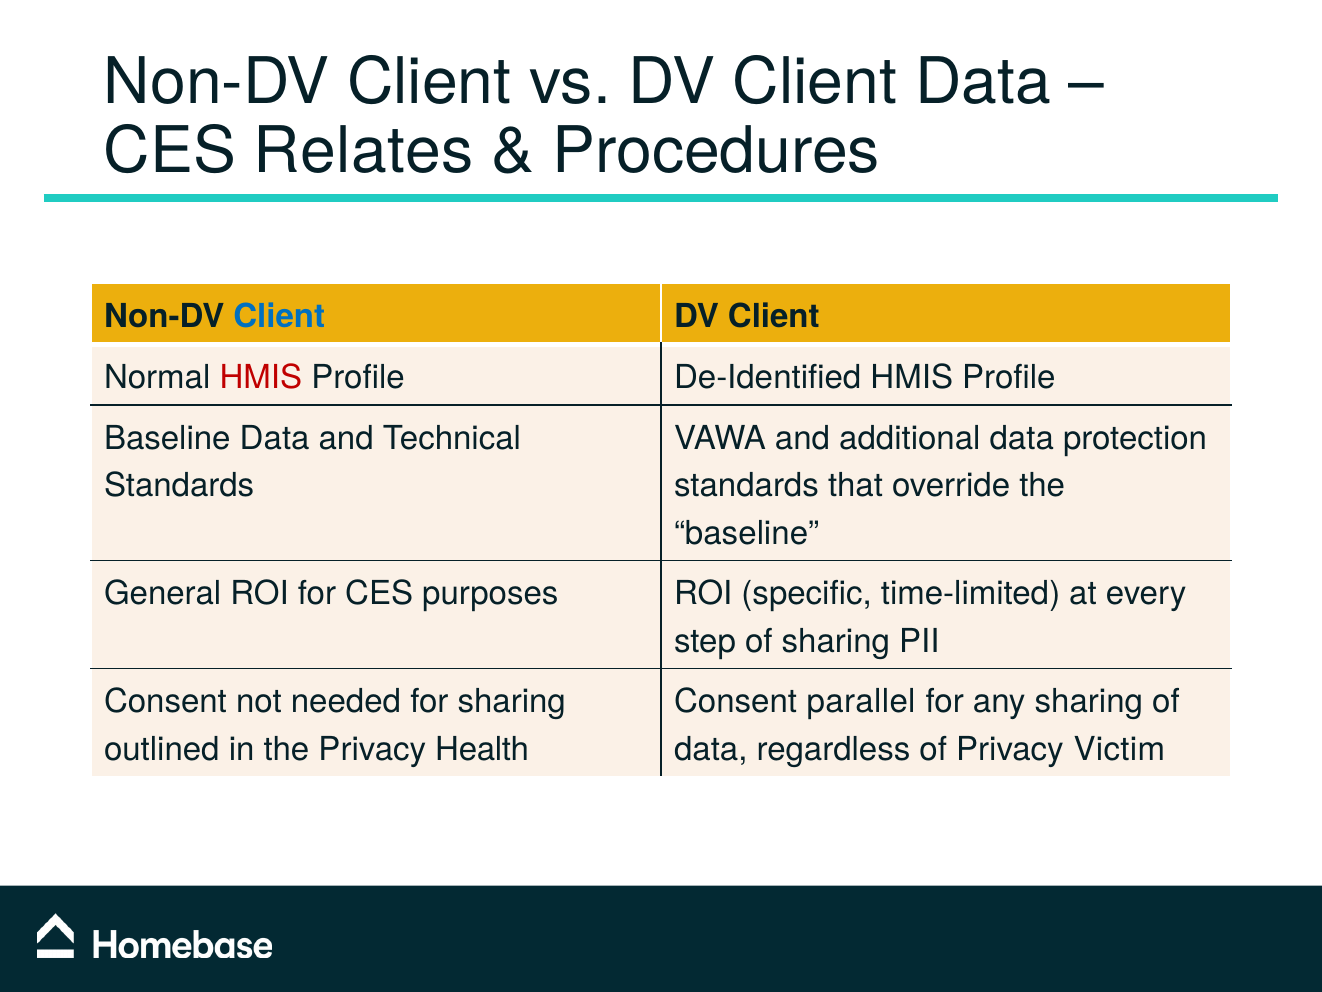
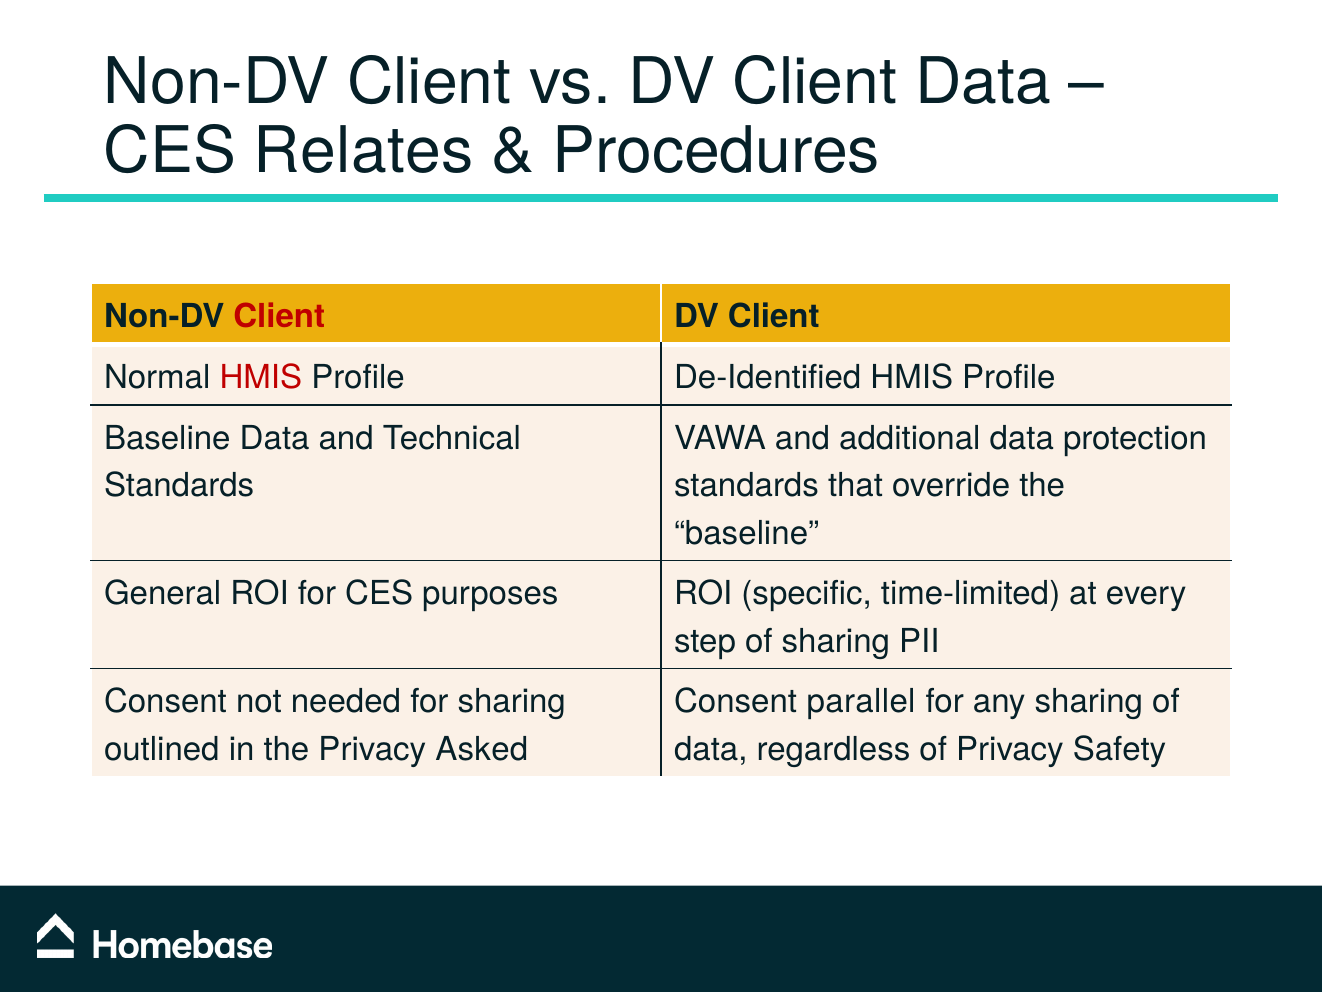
Client at (279, 316) colour: blue -> red
Health: Health -> Asked
Victim: Victim -> Safety
